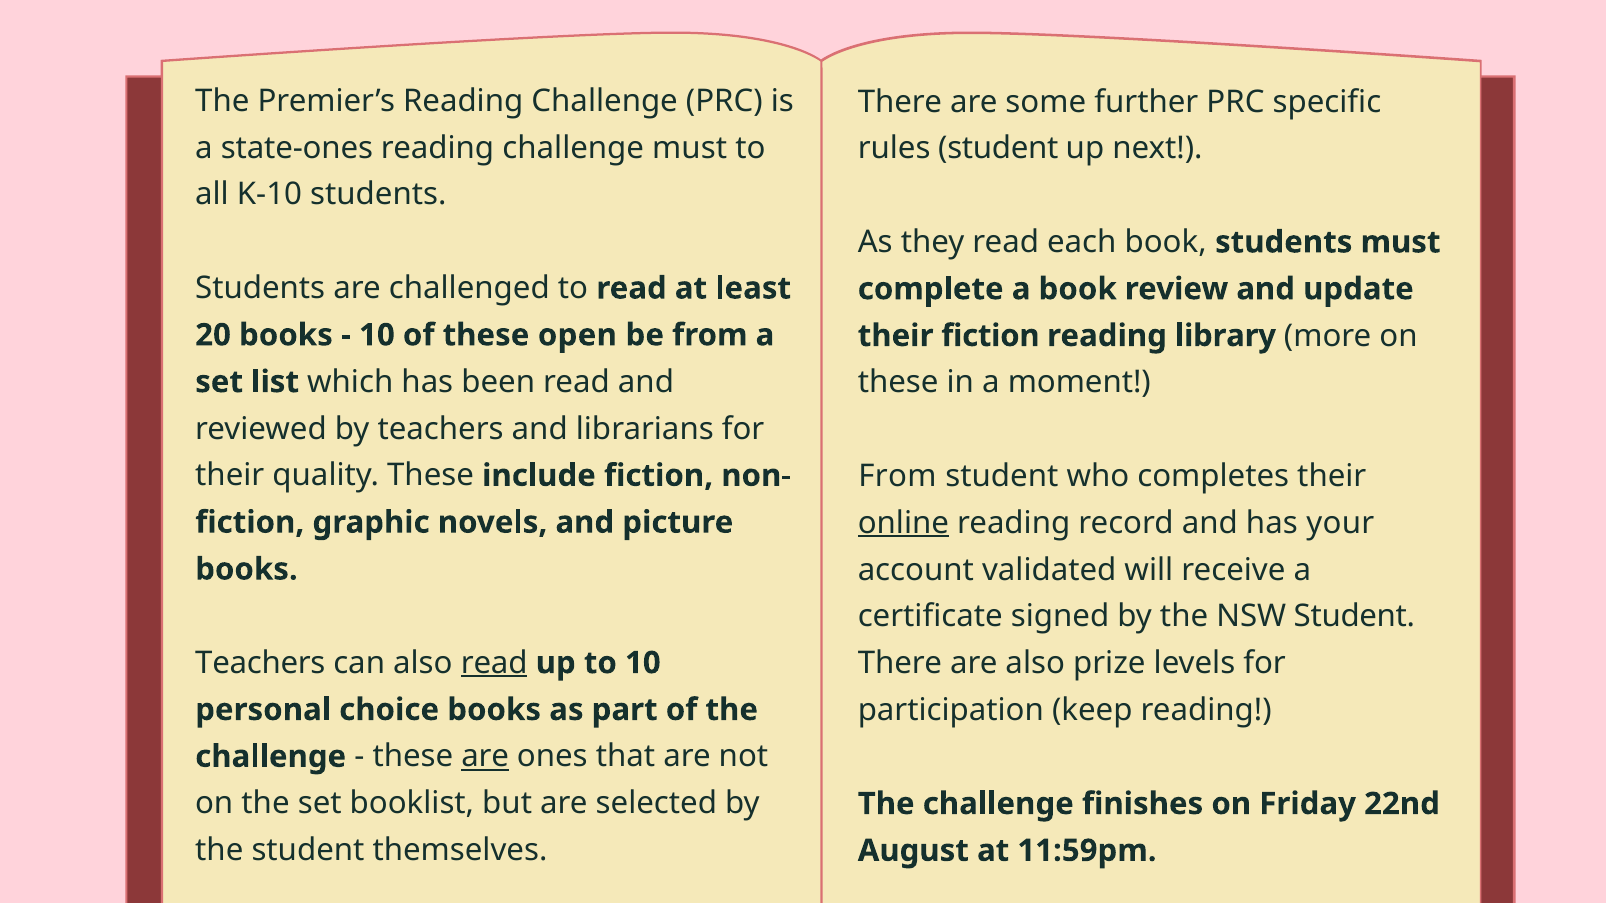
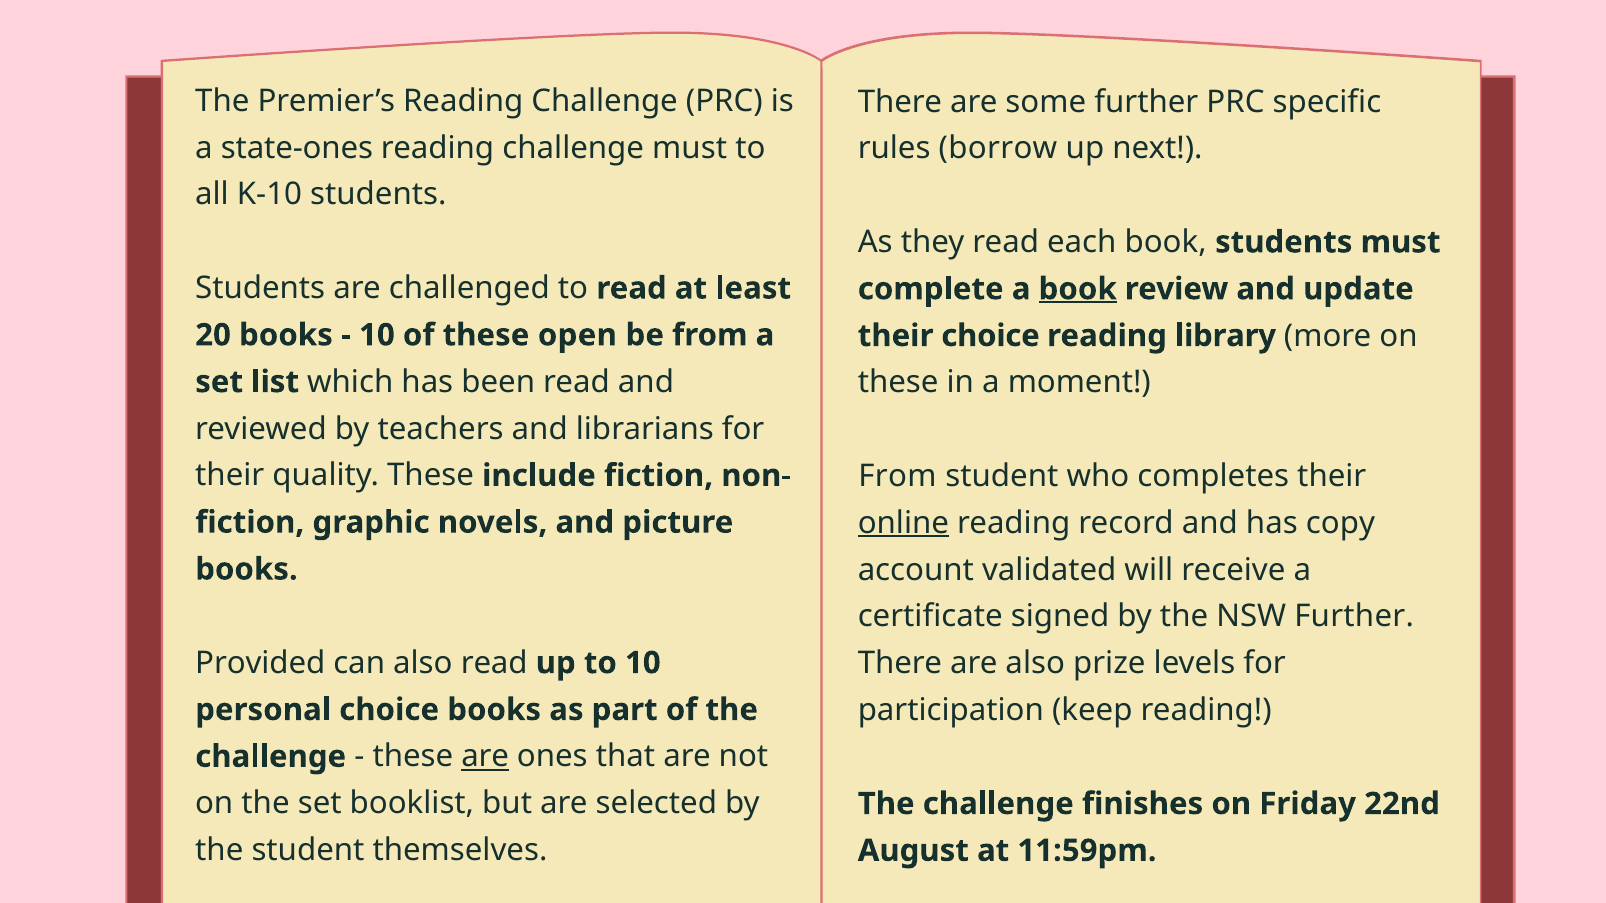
rules student: student -> borrow
book at (1078, 289) underline: none -> present
their fiction: fiction -> choice
your: your -> copy
NSW Student: Student -> Further
Teachers at (260, 663): Teachers -> Provided
read at (494, 663) underline: present -> none
